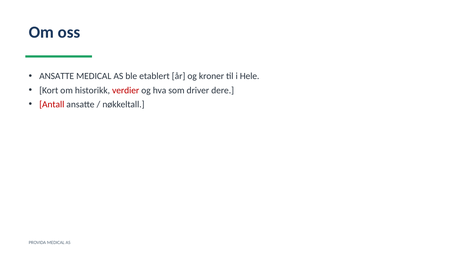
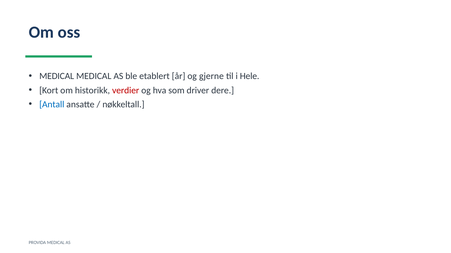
ANSATTE at (57, 76): ANSATTE -> MEDICAL
kroner: kroner -> gjerne
Antall colour: red -> blue
